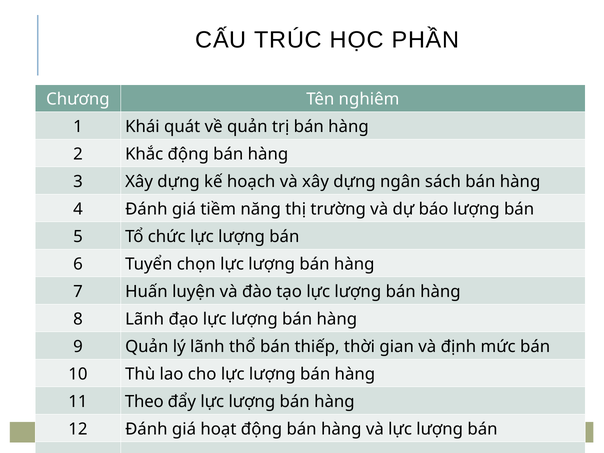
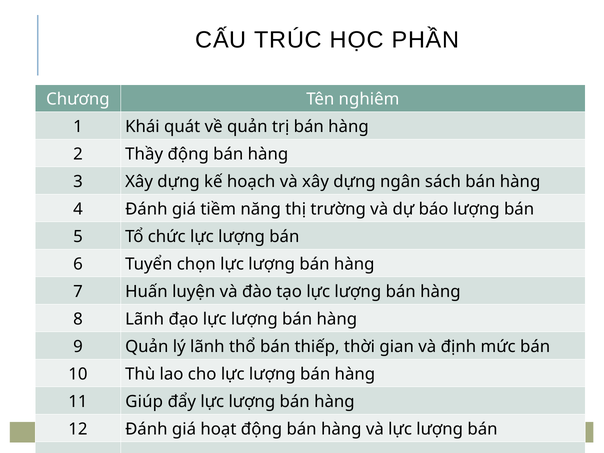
Khắc: Khắc -> Thầy
Theo: Theo -> Giúp
